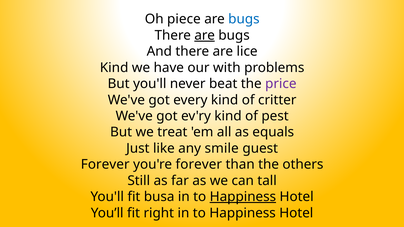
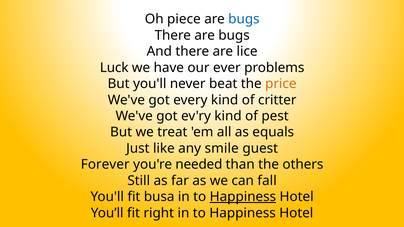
are at (205, 35) underline: present -> none
Kind at (114, 68): Kind -> Luck
with: with -> ever
price colour: purple -> orange
you're forever: forever -> needed
tall: tall -> fall
